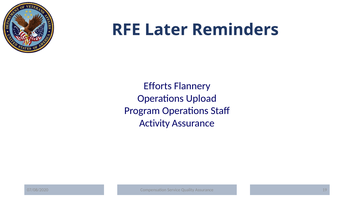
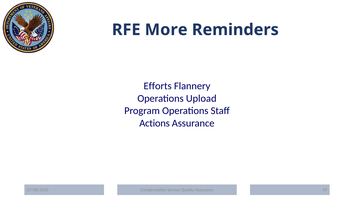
Later: Later -> More
Activity: Activity -> Actions
